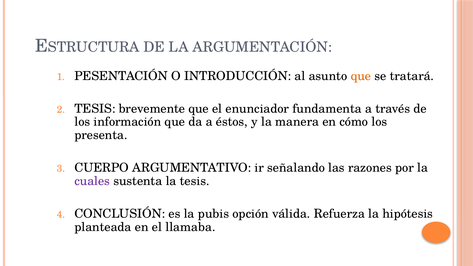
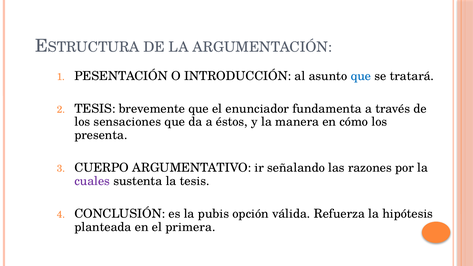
que at (361, 76) colour: orange -> blue
información: información -> sensaciones
llamaba: llamaba -> primera
